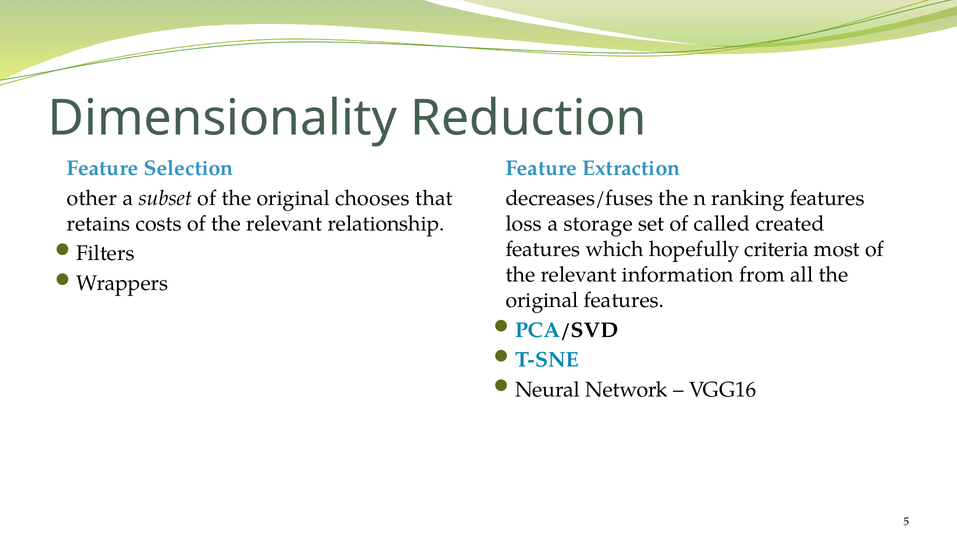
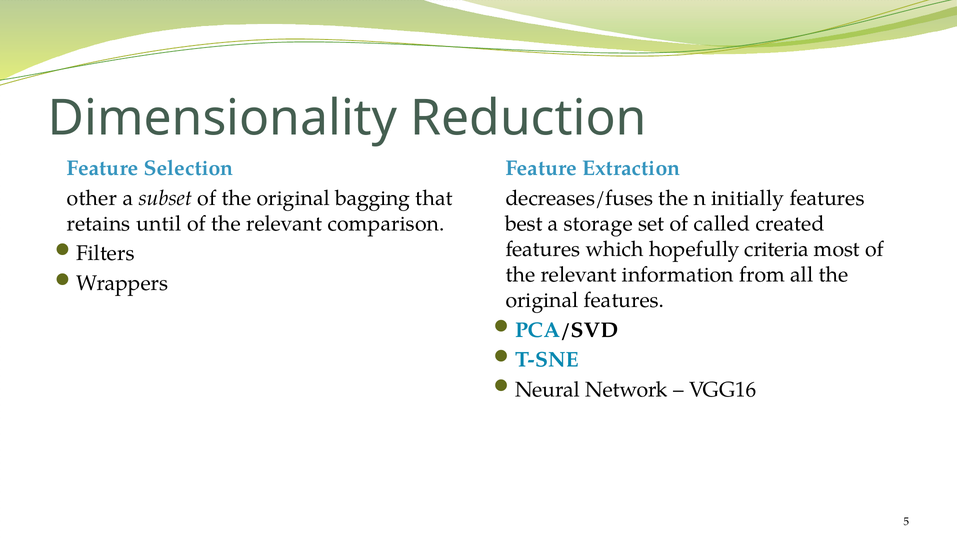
chooses: chooses -> bagging
ranking: ranking -> initially
costs: costs -> until
relationship: relationship -> comparison
loss: loss -> best
